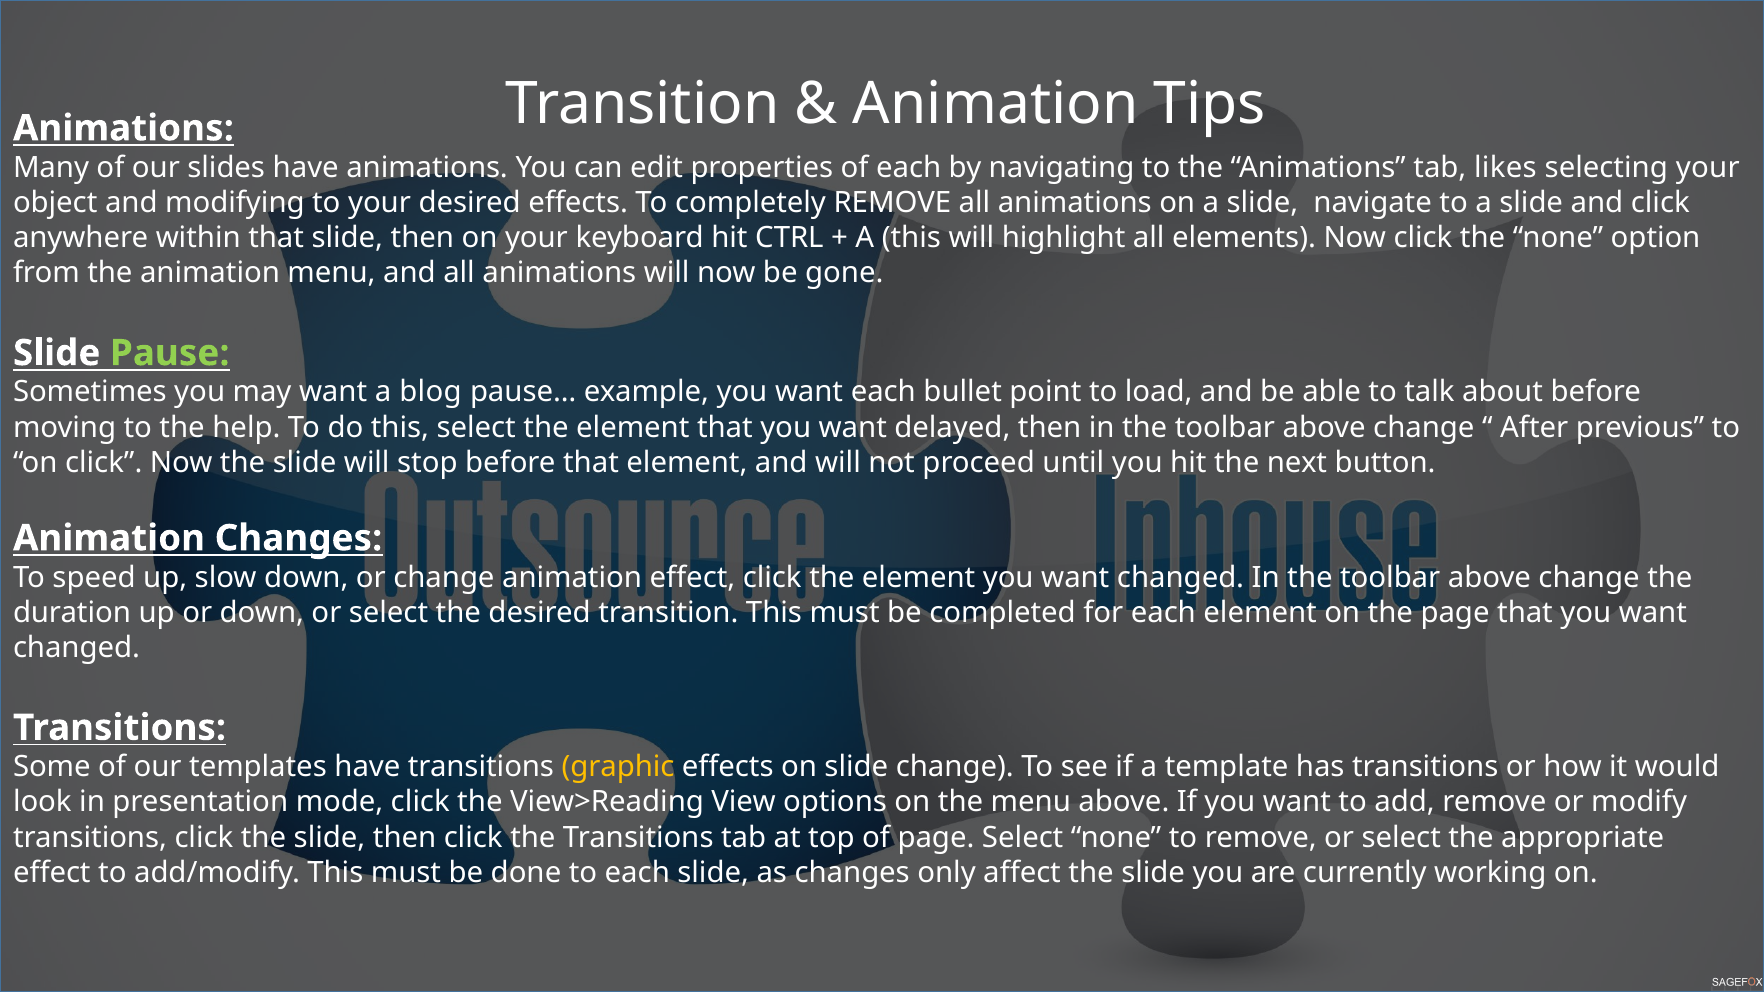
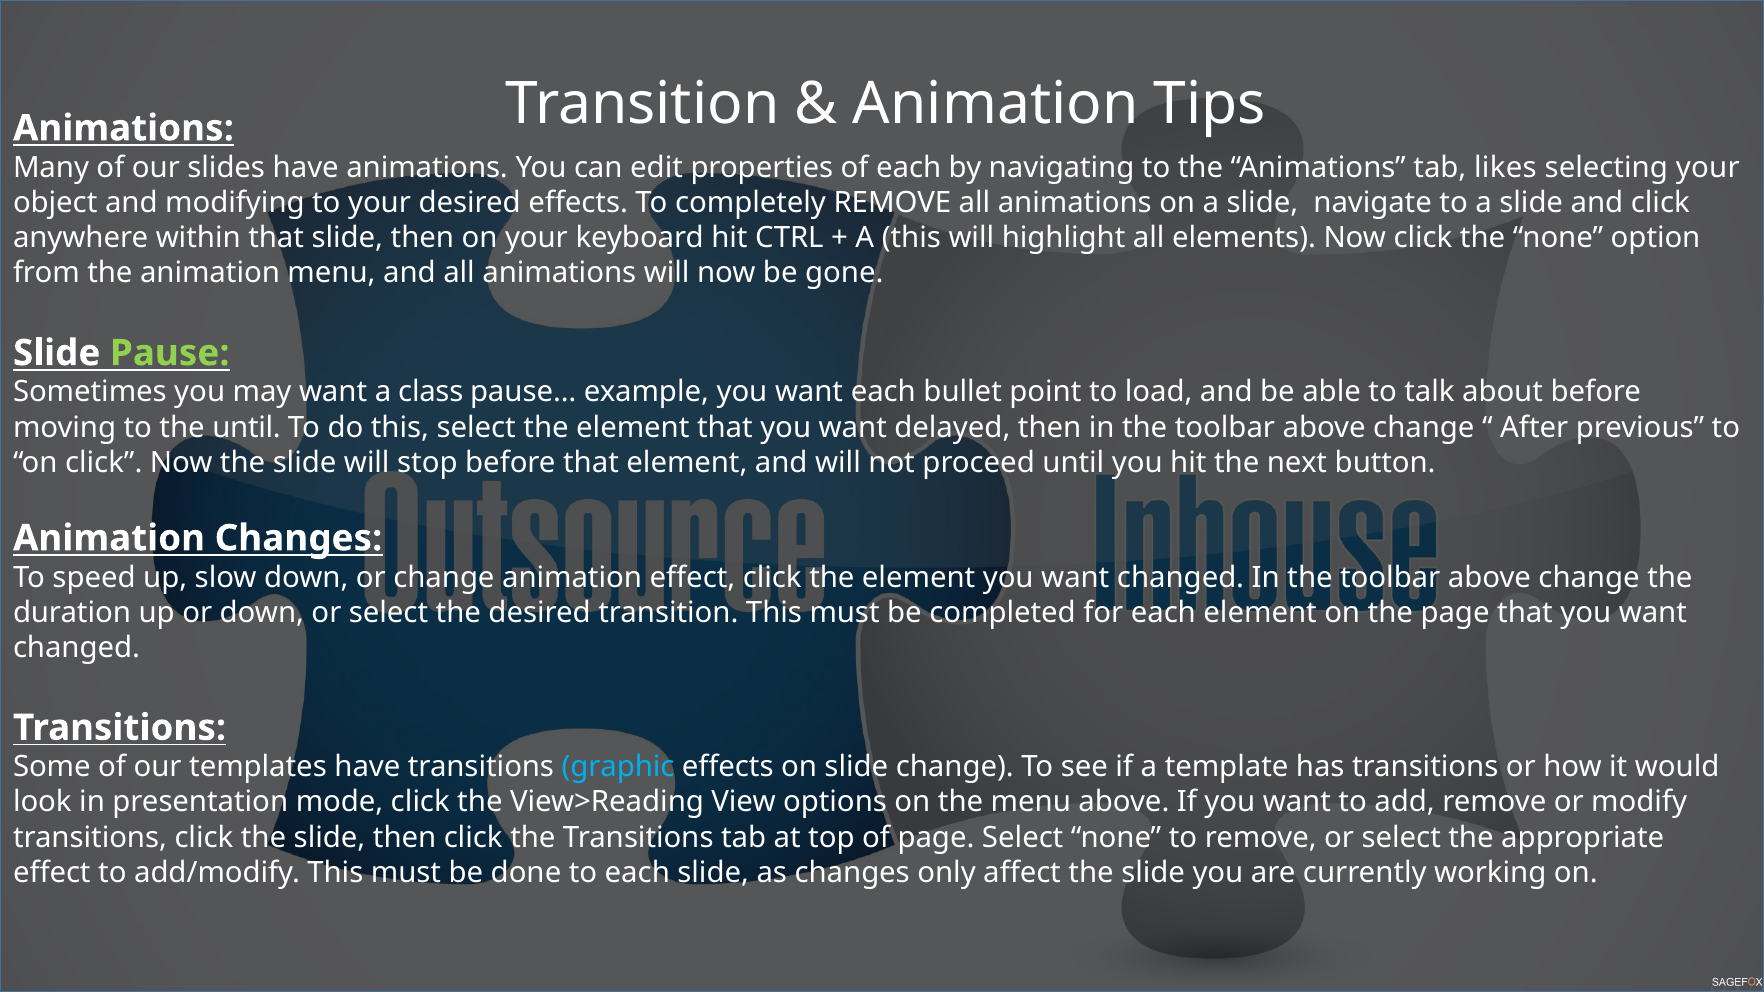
blog: blog -> class
the help: help -> until
graphic colour: yellow -> light blue
